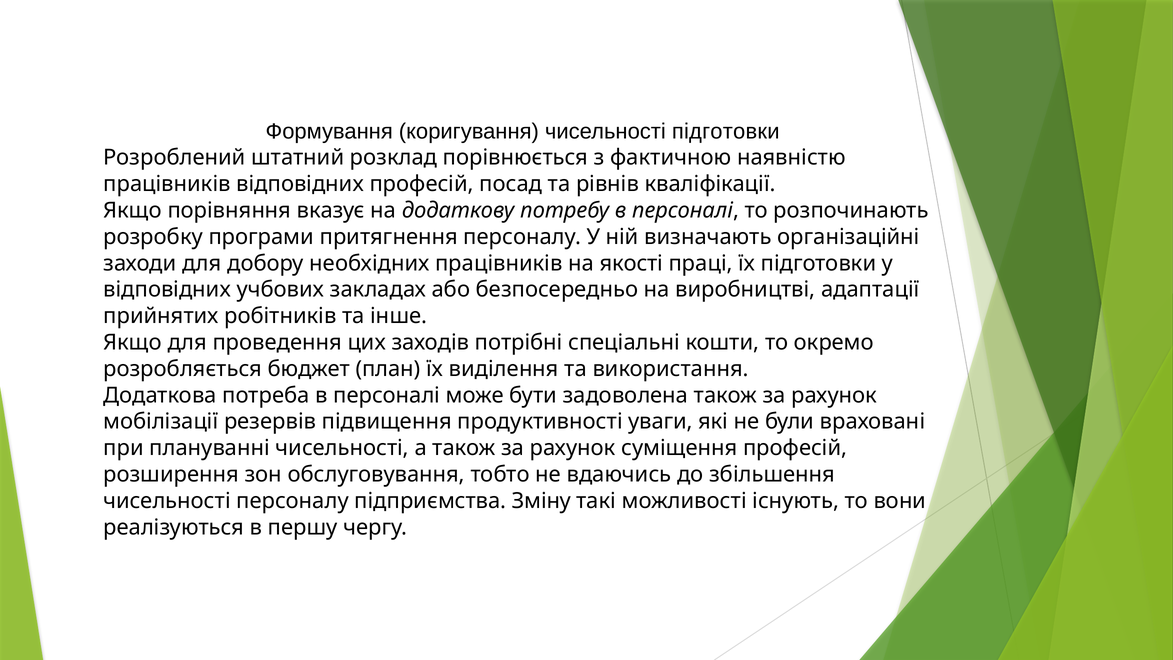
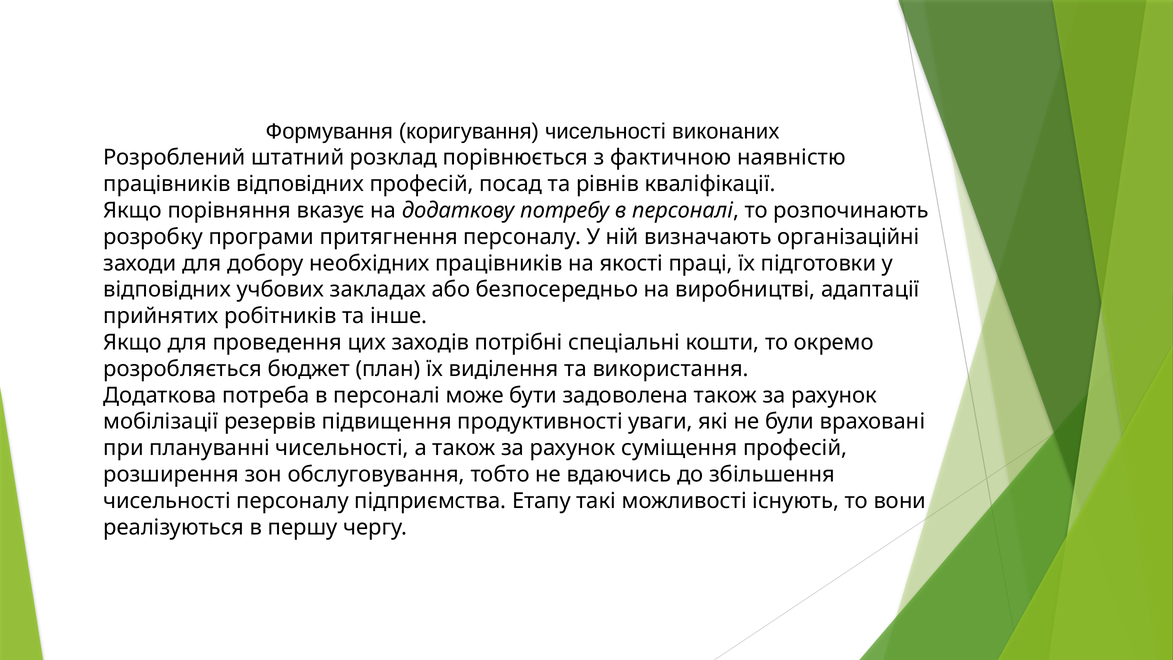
чисельності підготовки: підготовки -> виконаних
Зміну: Зміну -> Етапу
